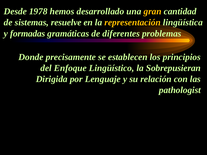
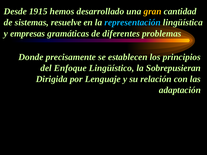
1978: 1978 -> 1915
representación colour: yellow -> light blue
formadas: formadas -> empresas
pathologist: pathologist -> adaptación
